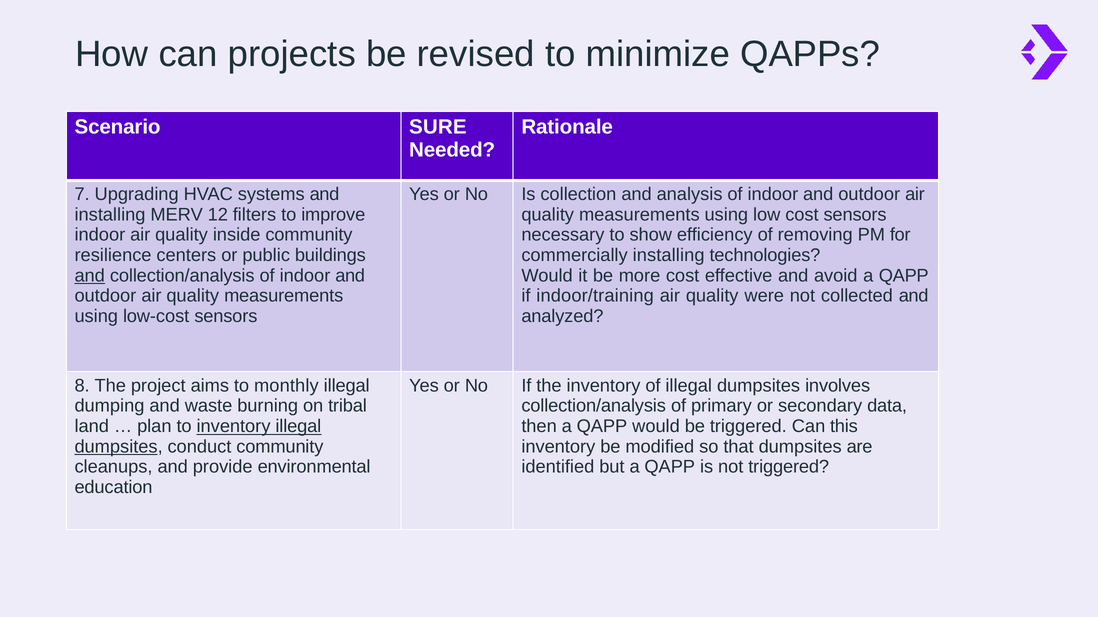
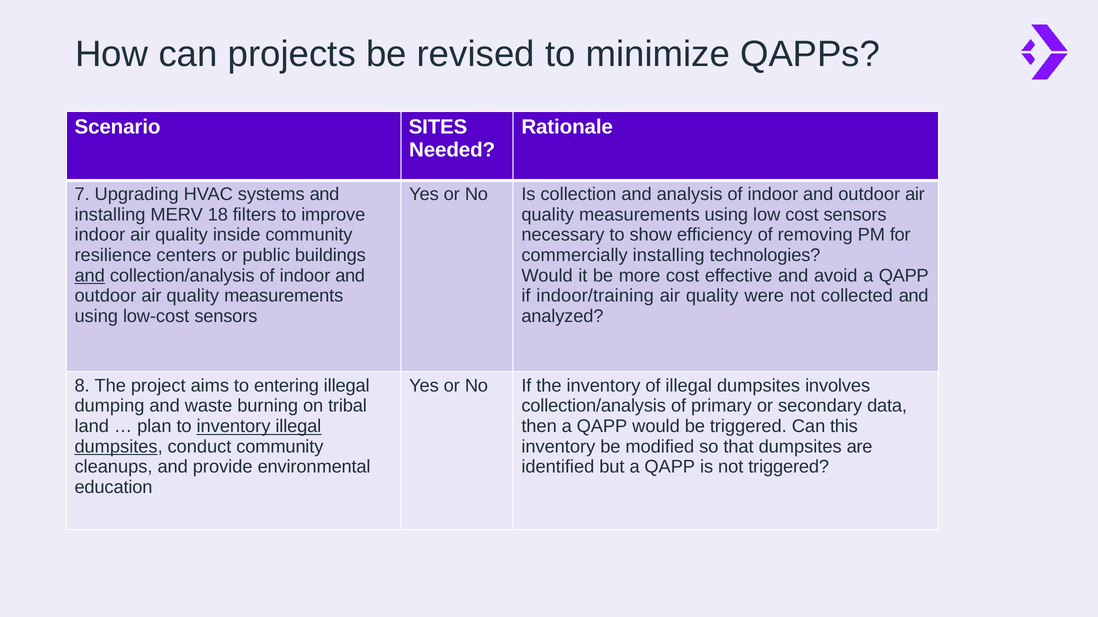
SURE: SURE -> SITES
12: 12 -> 18
monthly: monthly -> entering
